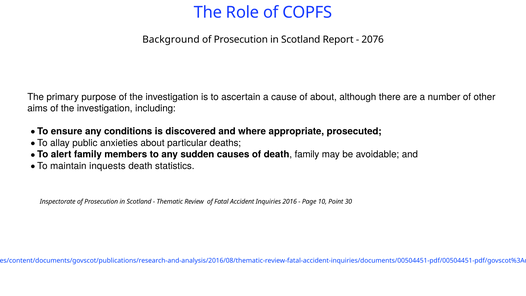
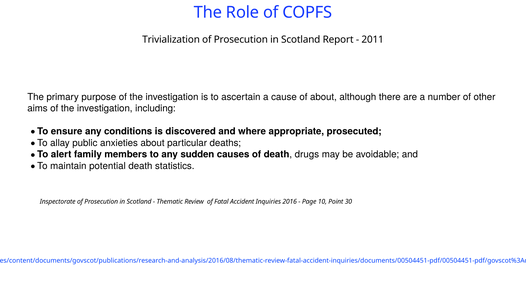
Background: Background -> Trivialization
2076: 2076 -> 2011
death family: family -> drugs
inquests: inquests -> potential
